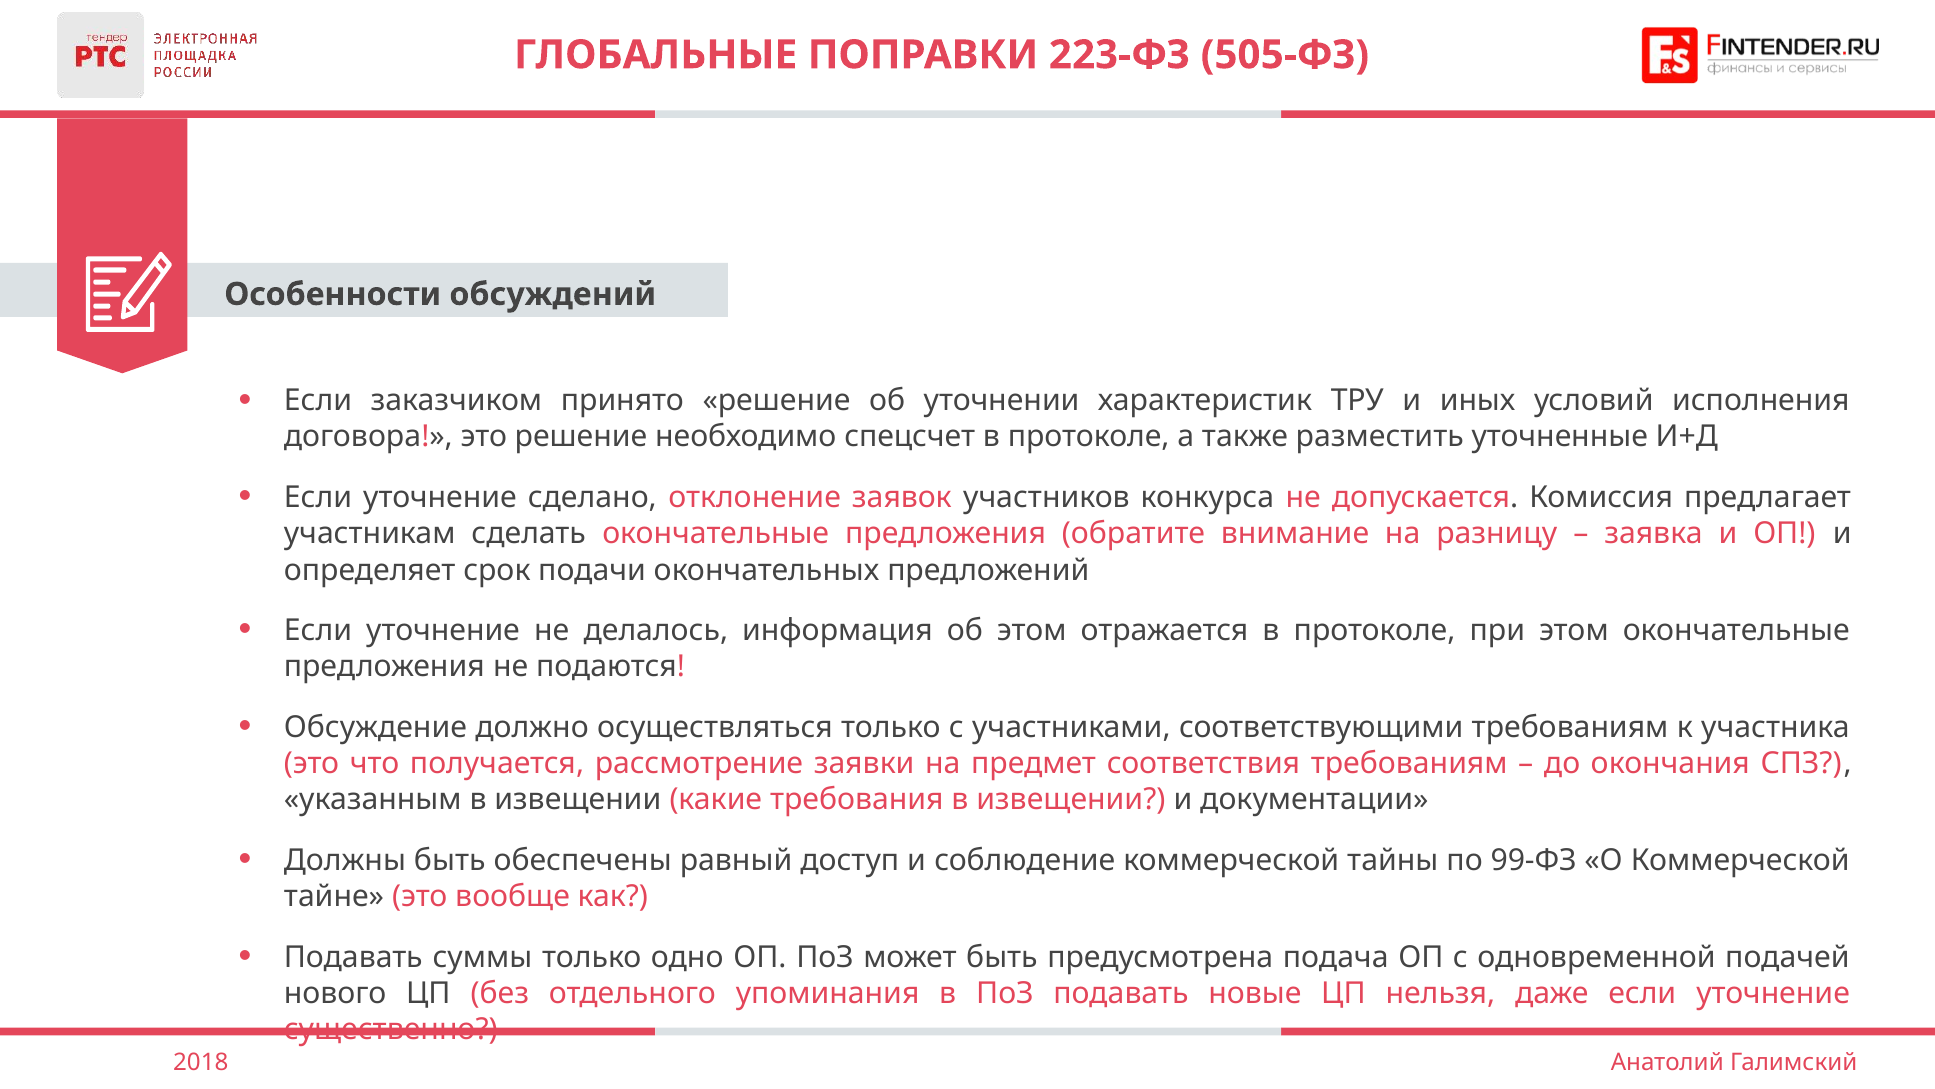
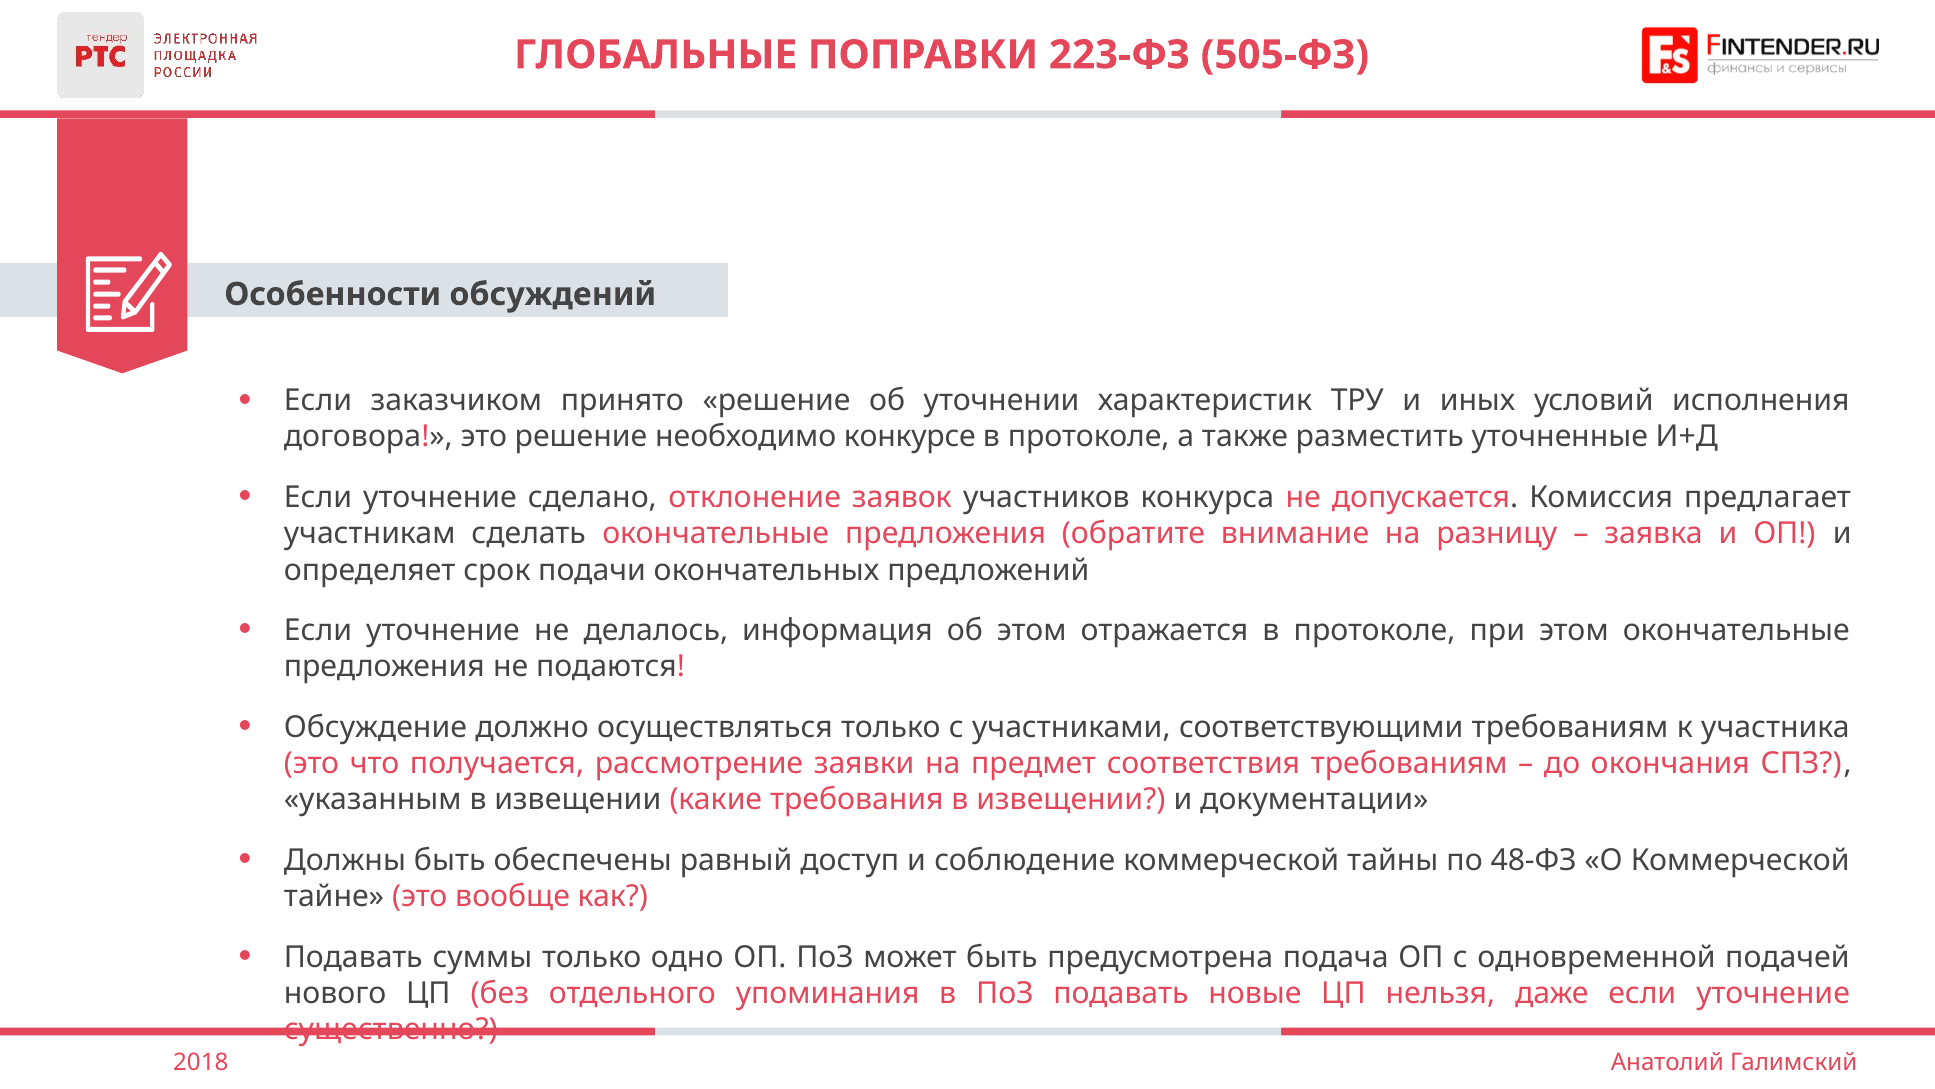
спецсчет: спецсчет -> конкурсе
99-ФЗ: 99-ФЗ -> 48-ФЗ
